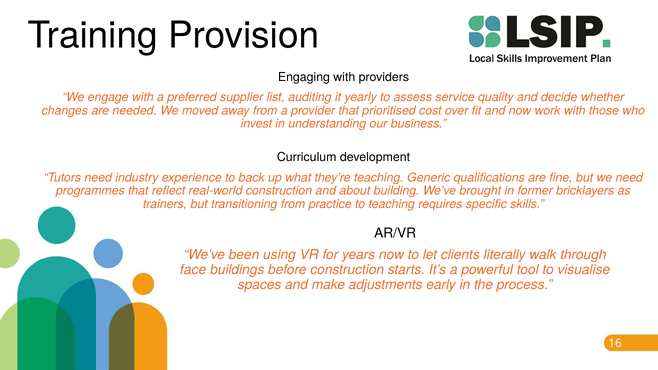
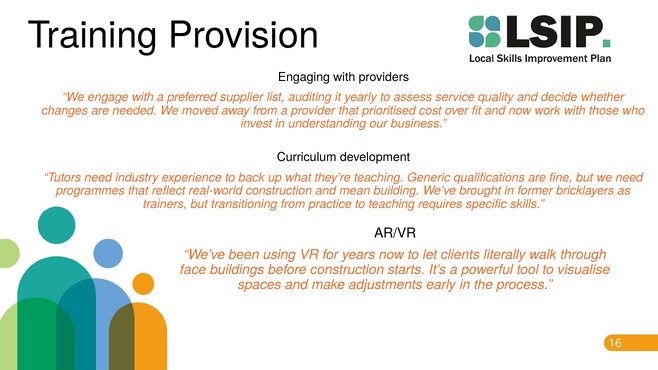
about: about -> mean
